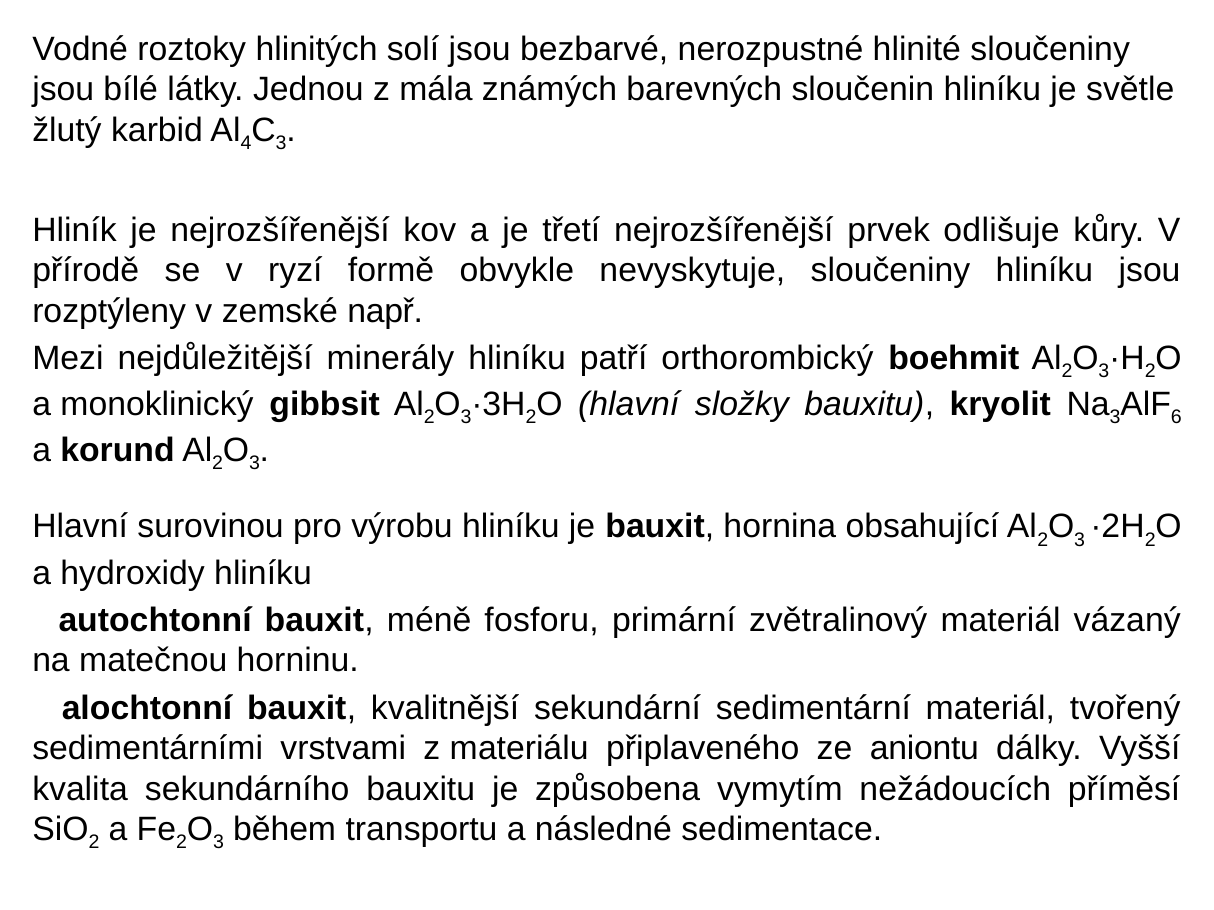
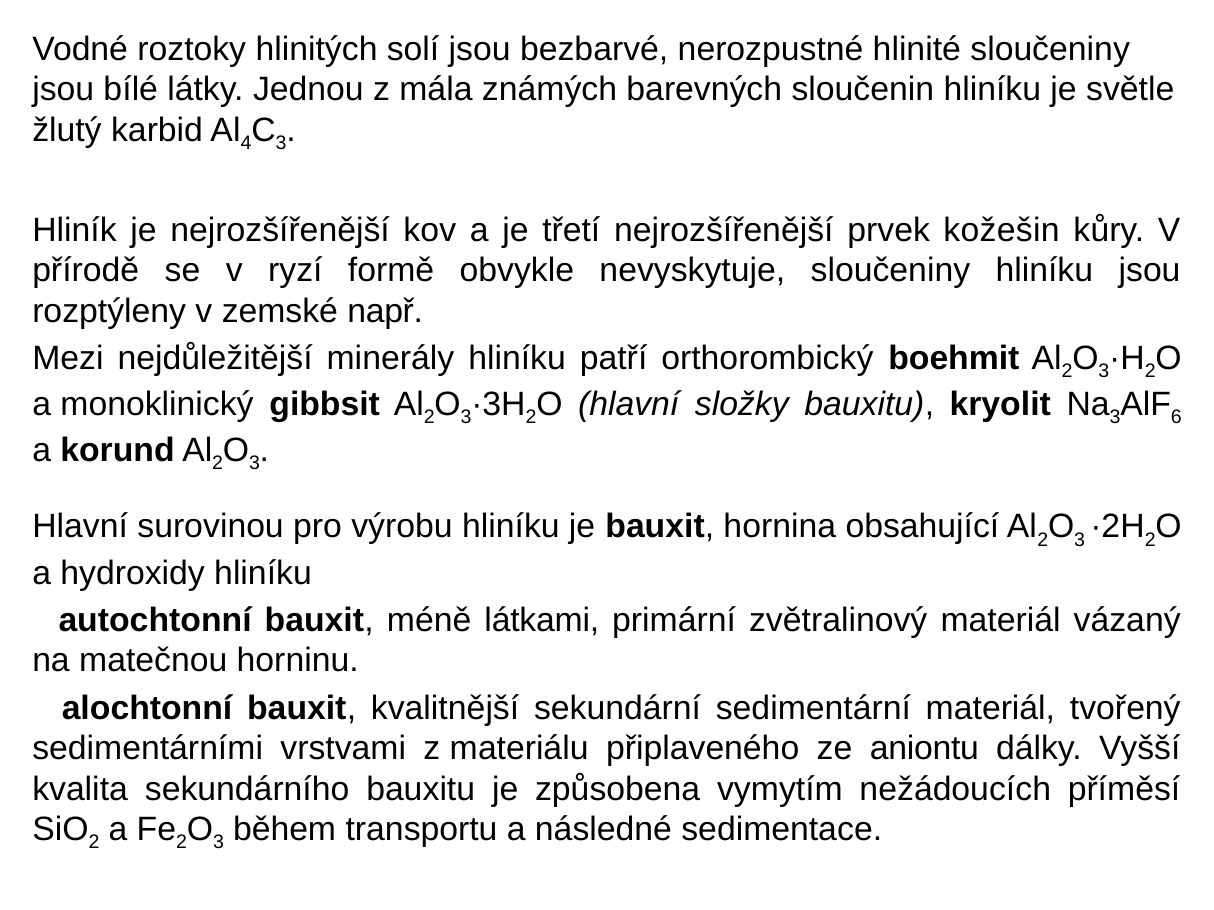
odlišuje: odlišuje -> kožešin
fosforu: fosforu -> látkami
